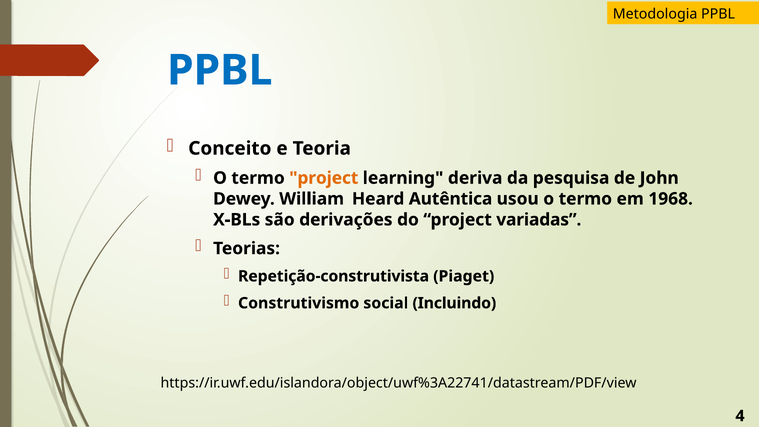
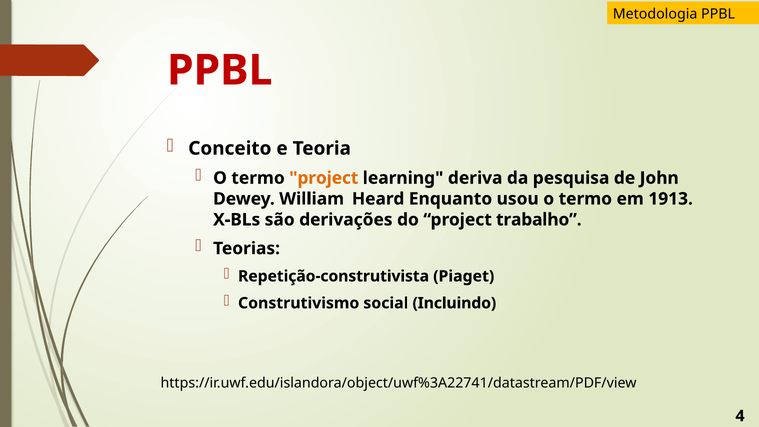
PPBL at (220, 70) colour: blue -> red
Autêntica: Autêntica -> Enquanto
1968: 1968 -> 1913
variadas: variadas -> trabalho
